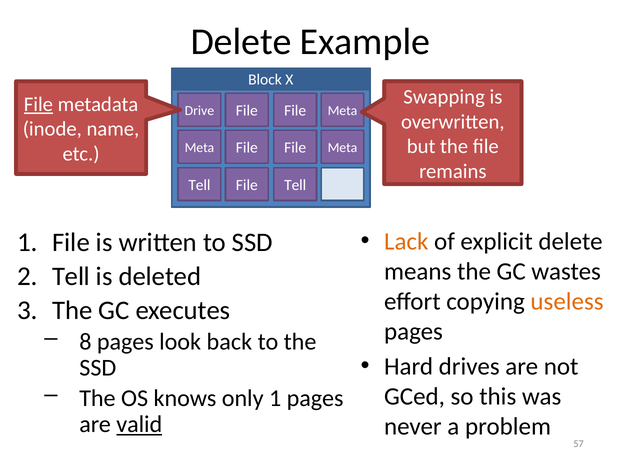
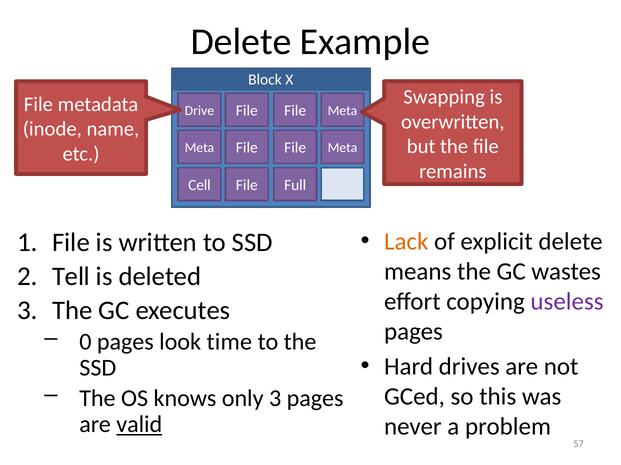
File at (38, 104) underline: present -> none
Tell at (199, 186): Tell -> Cell
Tell at (295, 186): Tell -> Full
useless colour: orange -> purple
8: 8 -> 0
back: back -> time
only 1: 1 -> 3
